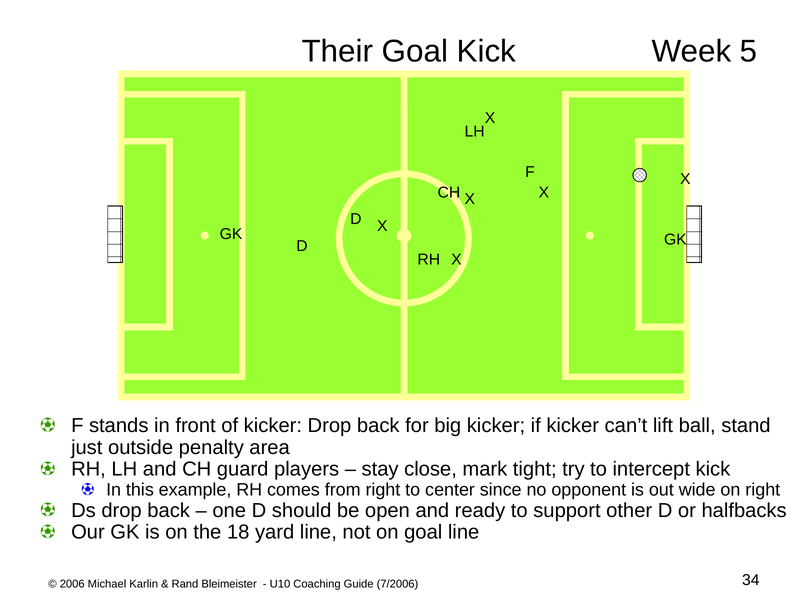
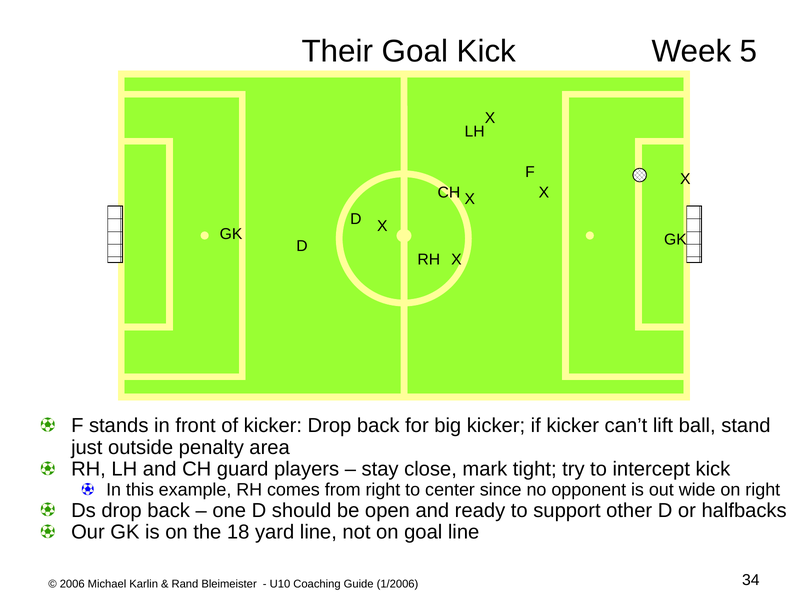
7/2006: 7/2006 -> 1/2006
